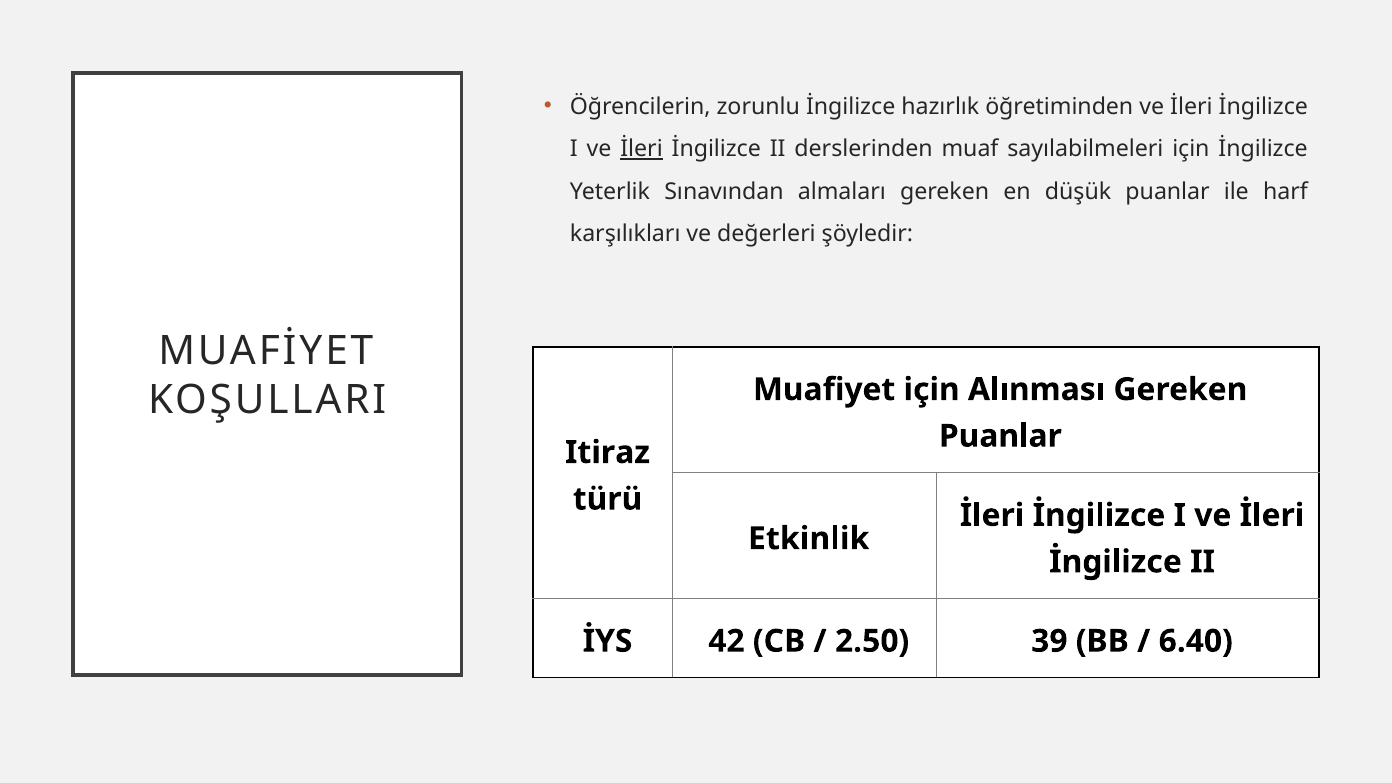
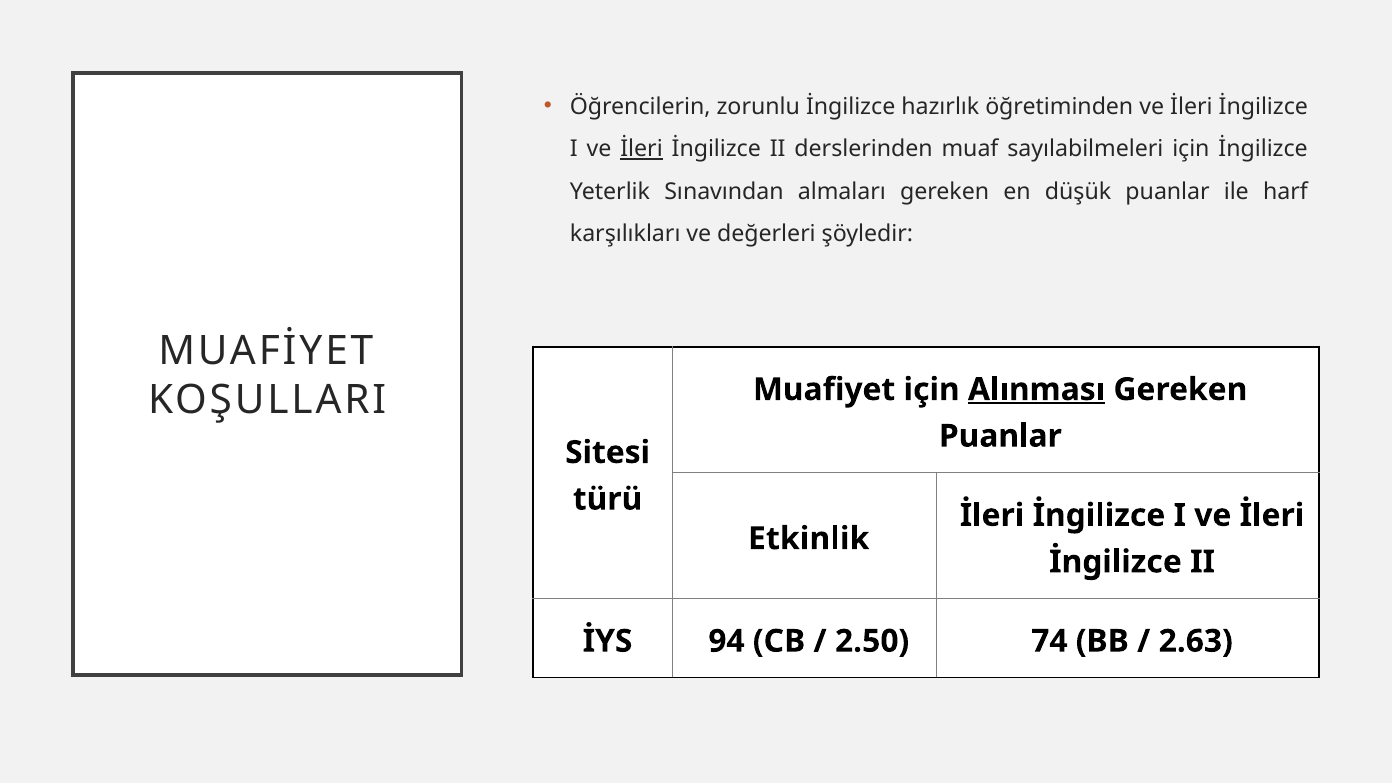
Alınması underline: none -> present
Itiraz: Itiraz -> Sitesi
42: 42 -> 94
39: 39 -> 74
6.40: 6.40 -> 2.63
